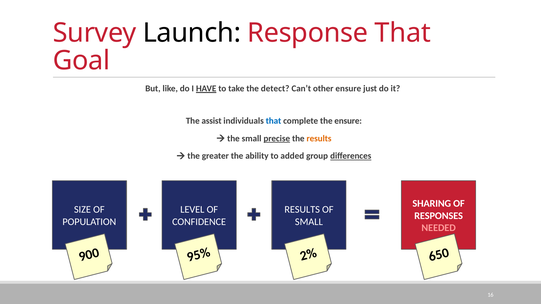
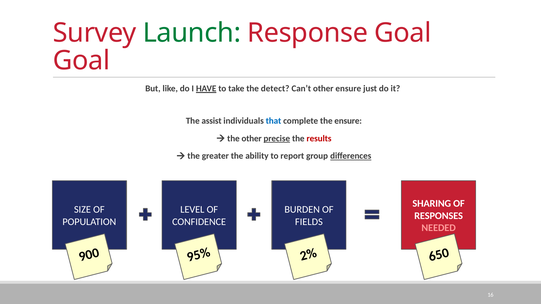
Launch colour: black -> green
Response That: That -> Goal
the small: small -> other
results at (319, 139) colour: orange -> red
added: added -> report
RESULTS at (302, 210): RESULTS -> BURDEN
SMALL at (309, 222): SMALL -> FIELDS
